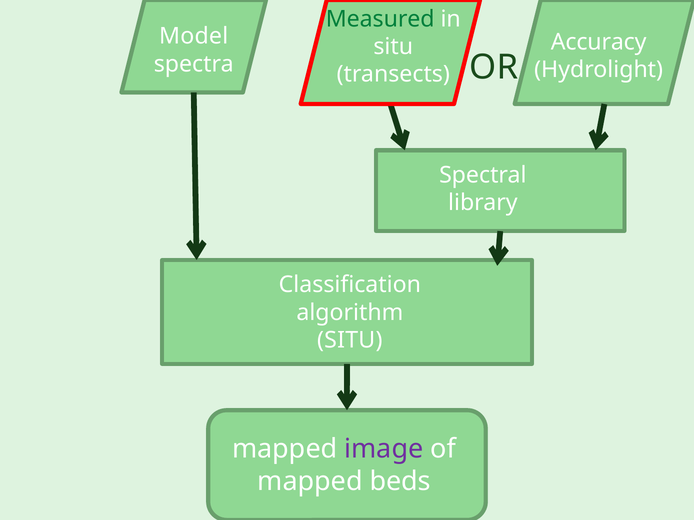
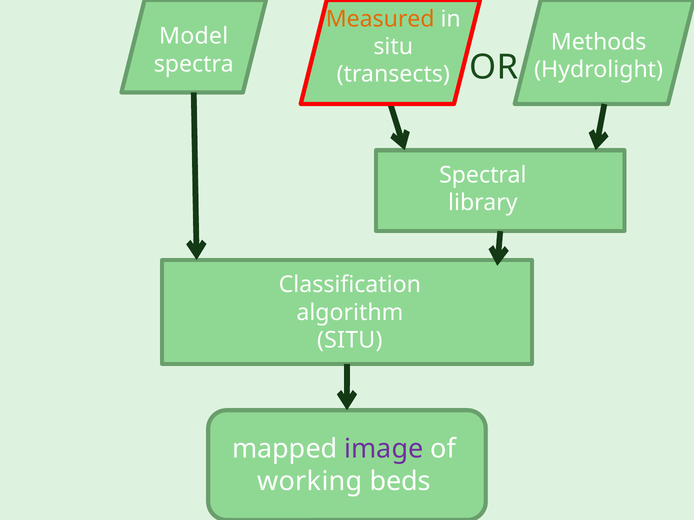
Measured colour: green -> orange
Accuracy: Accuracy -> Methods
mapped at (310, 482): mapped -> working
